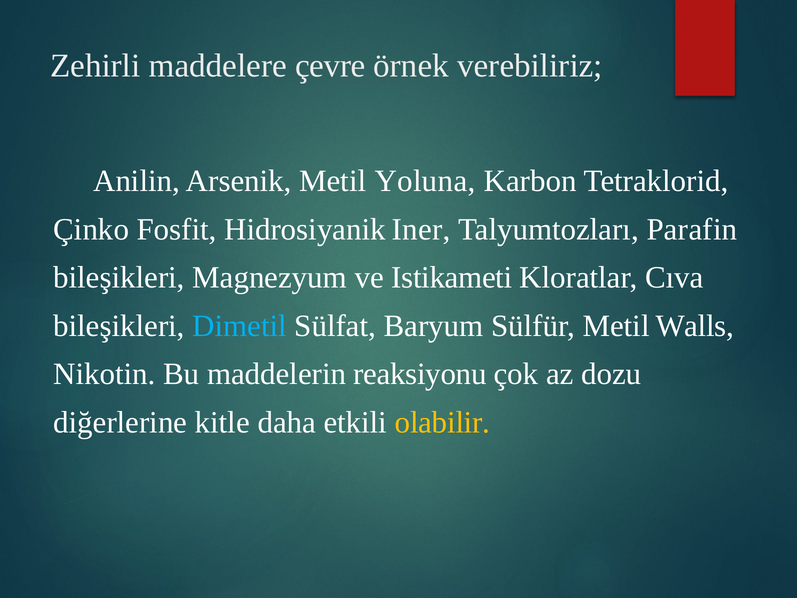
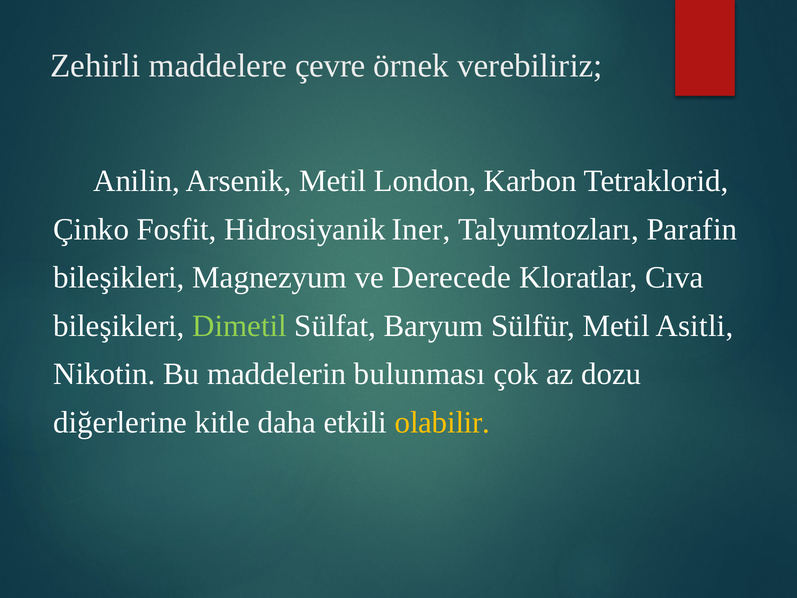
Yoluna: Yoluna -> London
Istikameti: Istikameti -> Derecede
Dimetil colour: light blue -> light green
Walls: Walls -> Asitli
reaksiyonu: reaksiyonu -> bulunması
